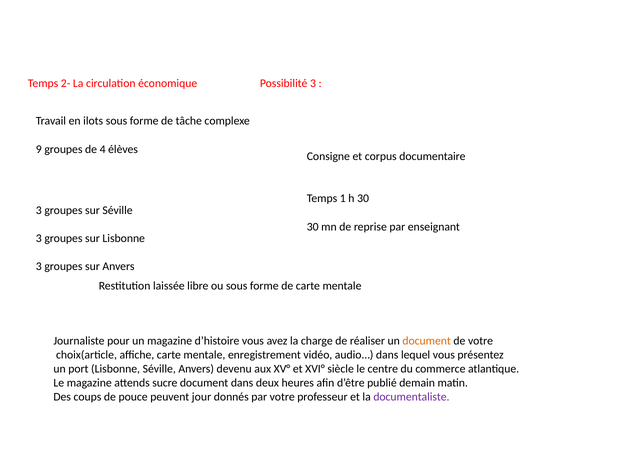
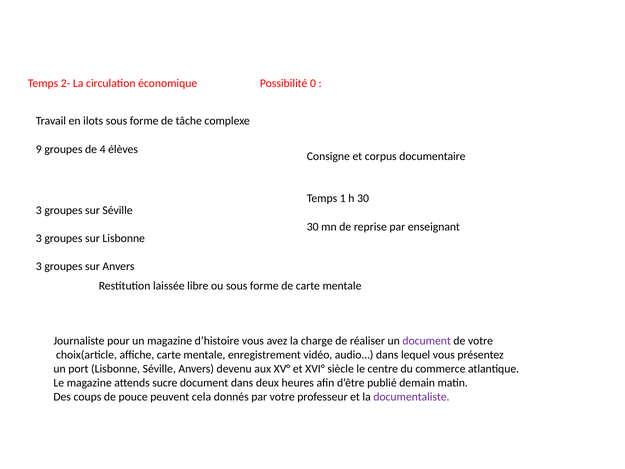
Possibilité 3: 3 -> 0
document at (427, 340) colour: orange -> purple
jour: jour -> cela
